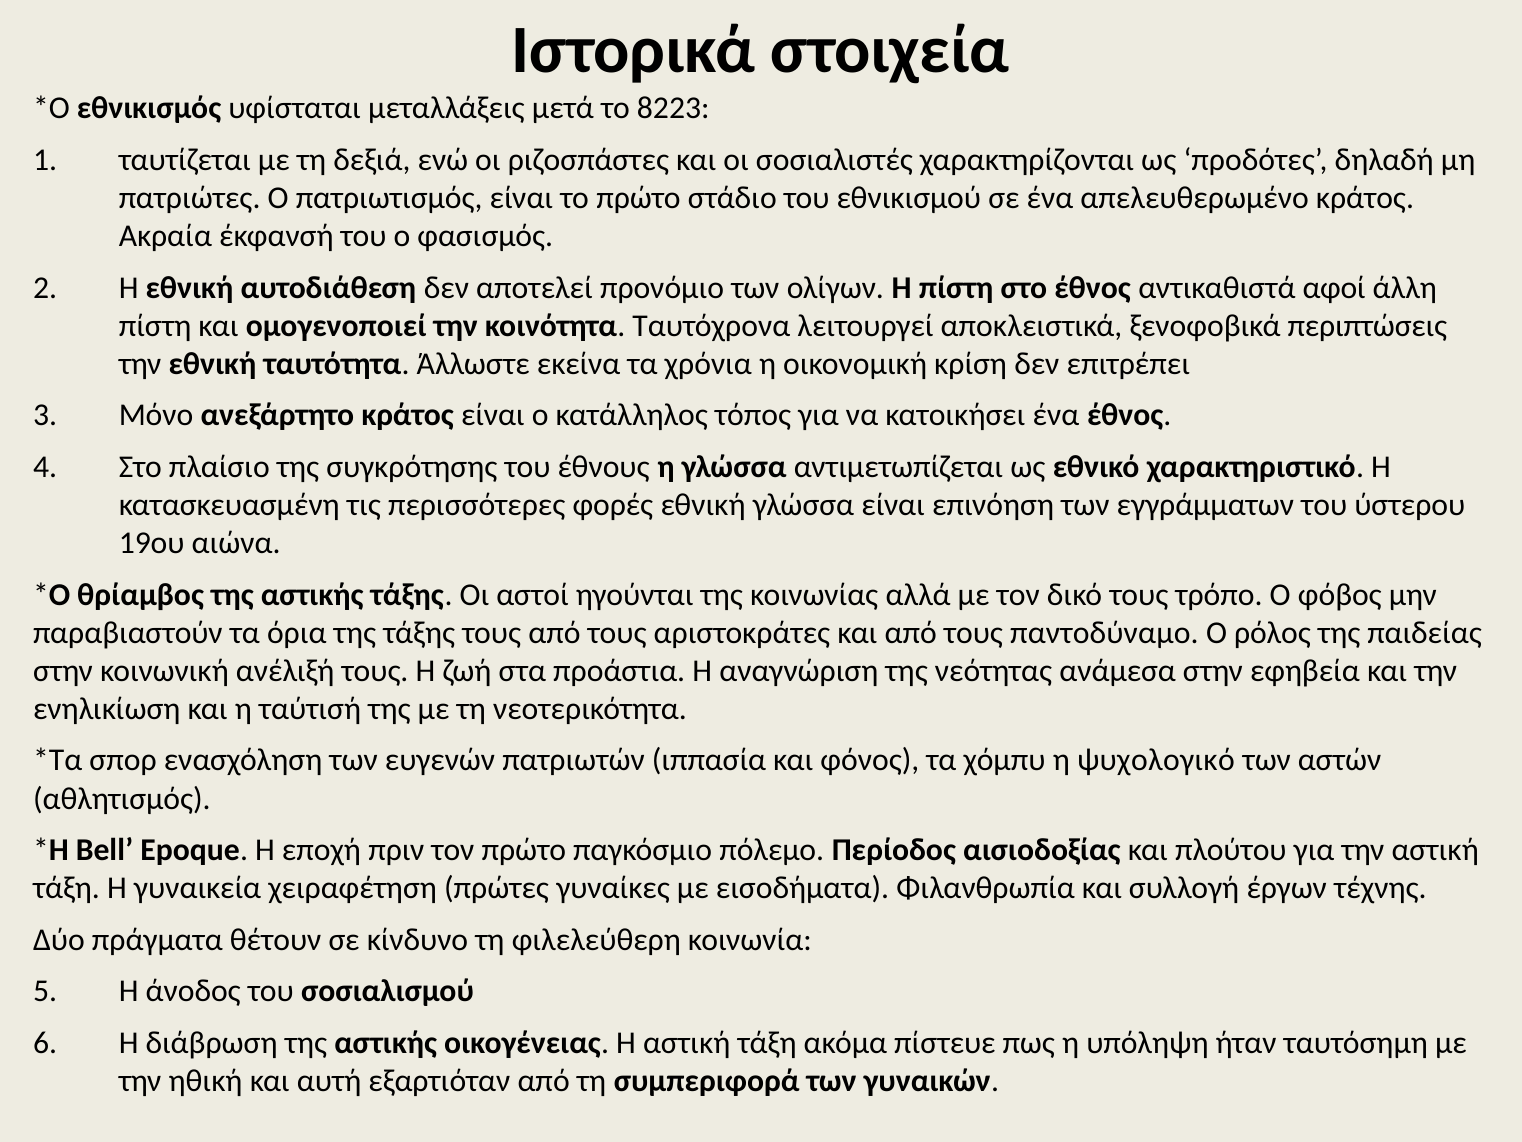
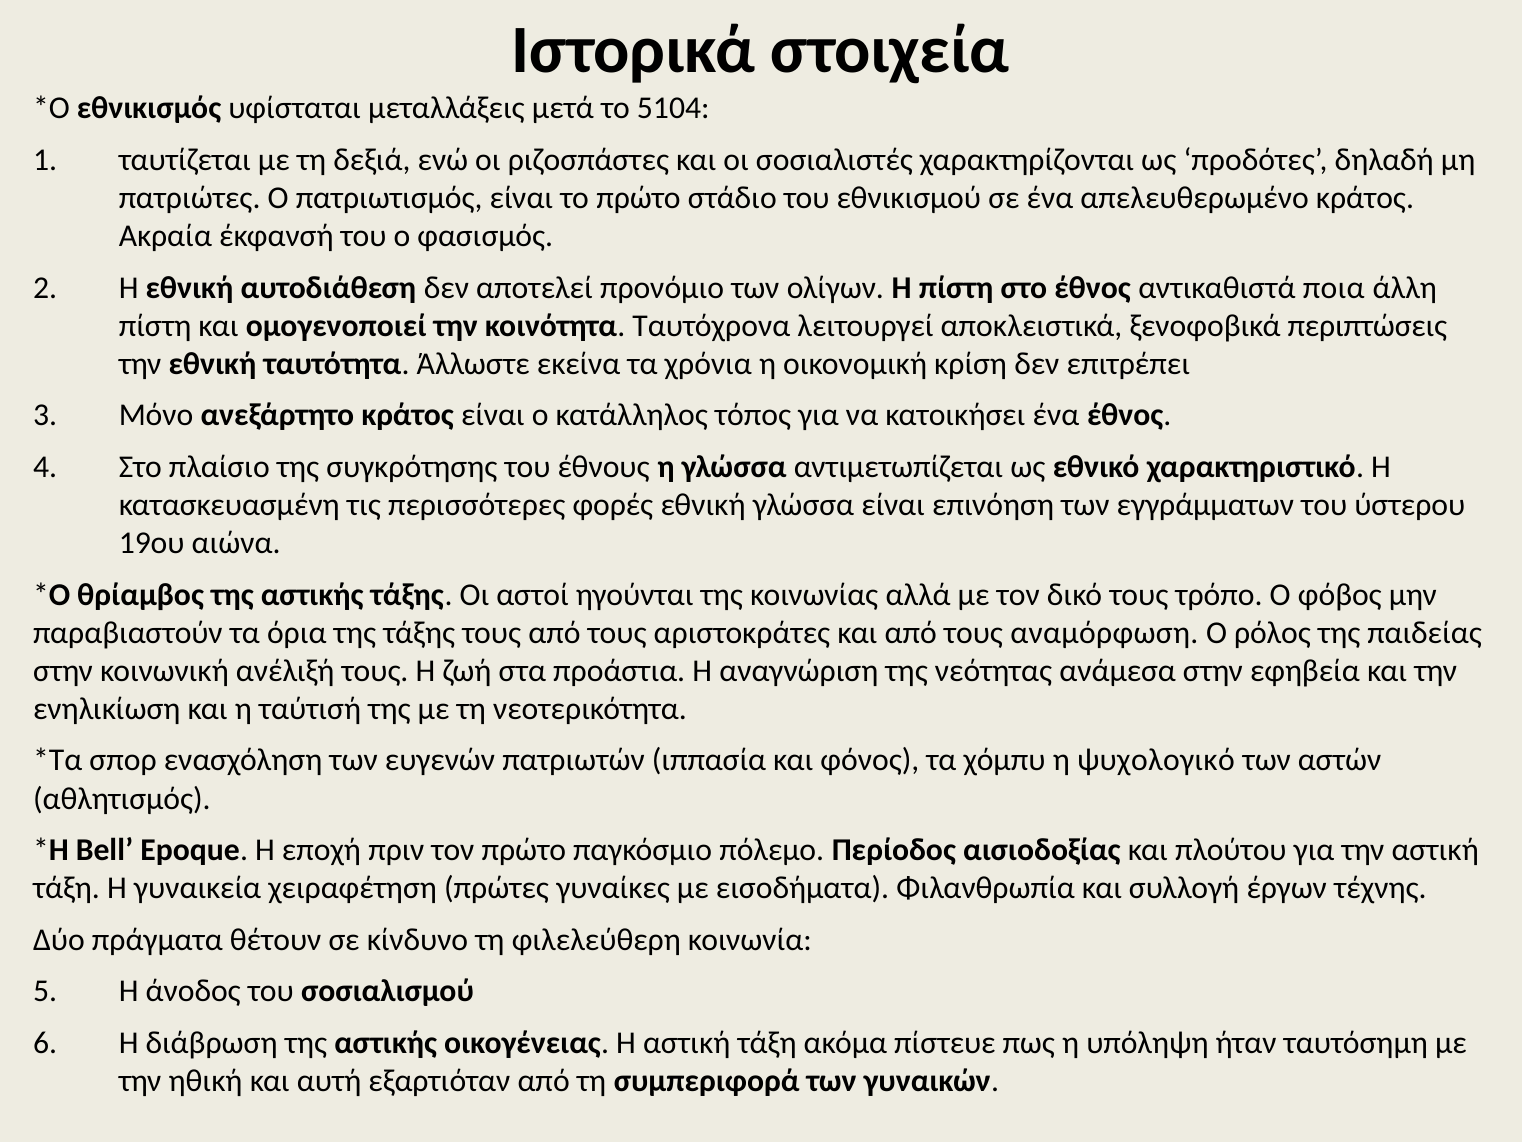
8223: 8223 -> 5104
αφοί: αφοί -> ποια
παντοδύναμο: παντοδύναμο -> αναμόρφωση
